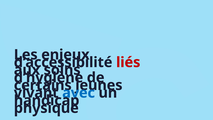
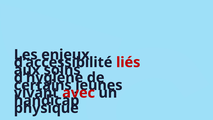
avec colour: blue -> red
